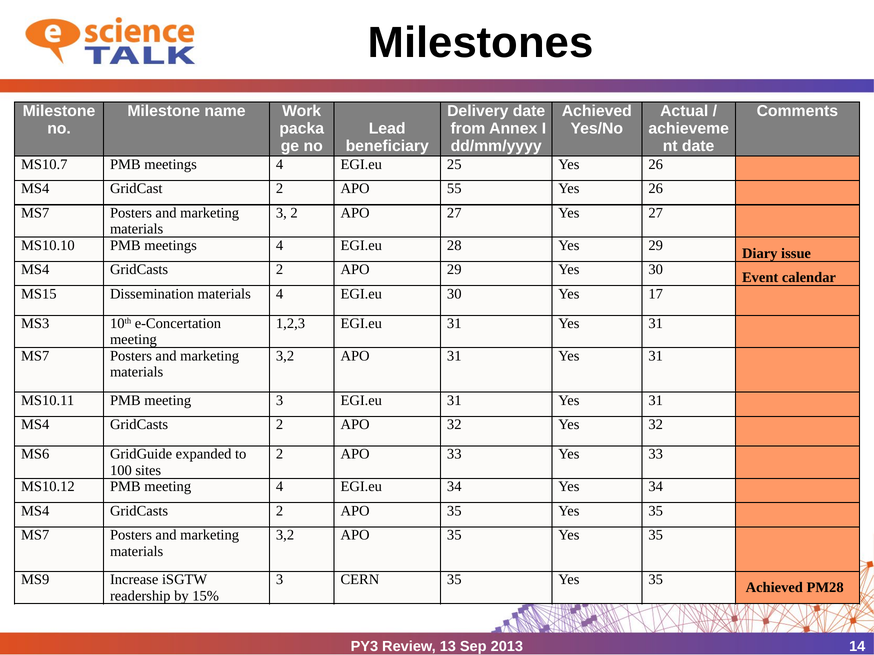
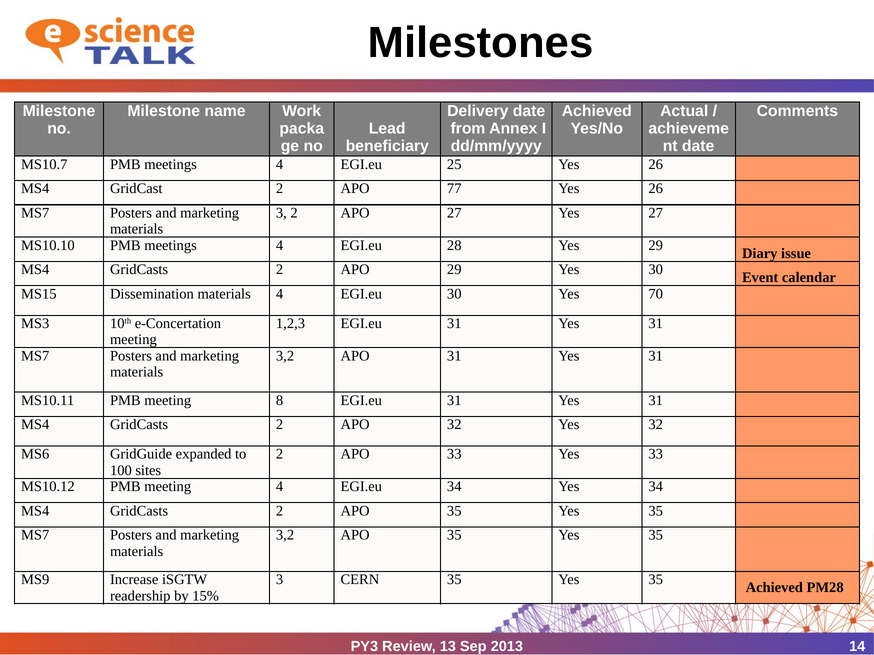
55: 55 -> 77
17: 17 -> 70
meeting 3: 3 -> 8
